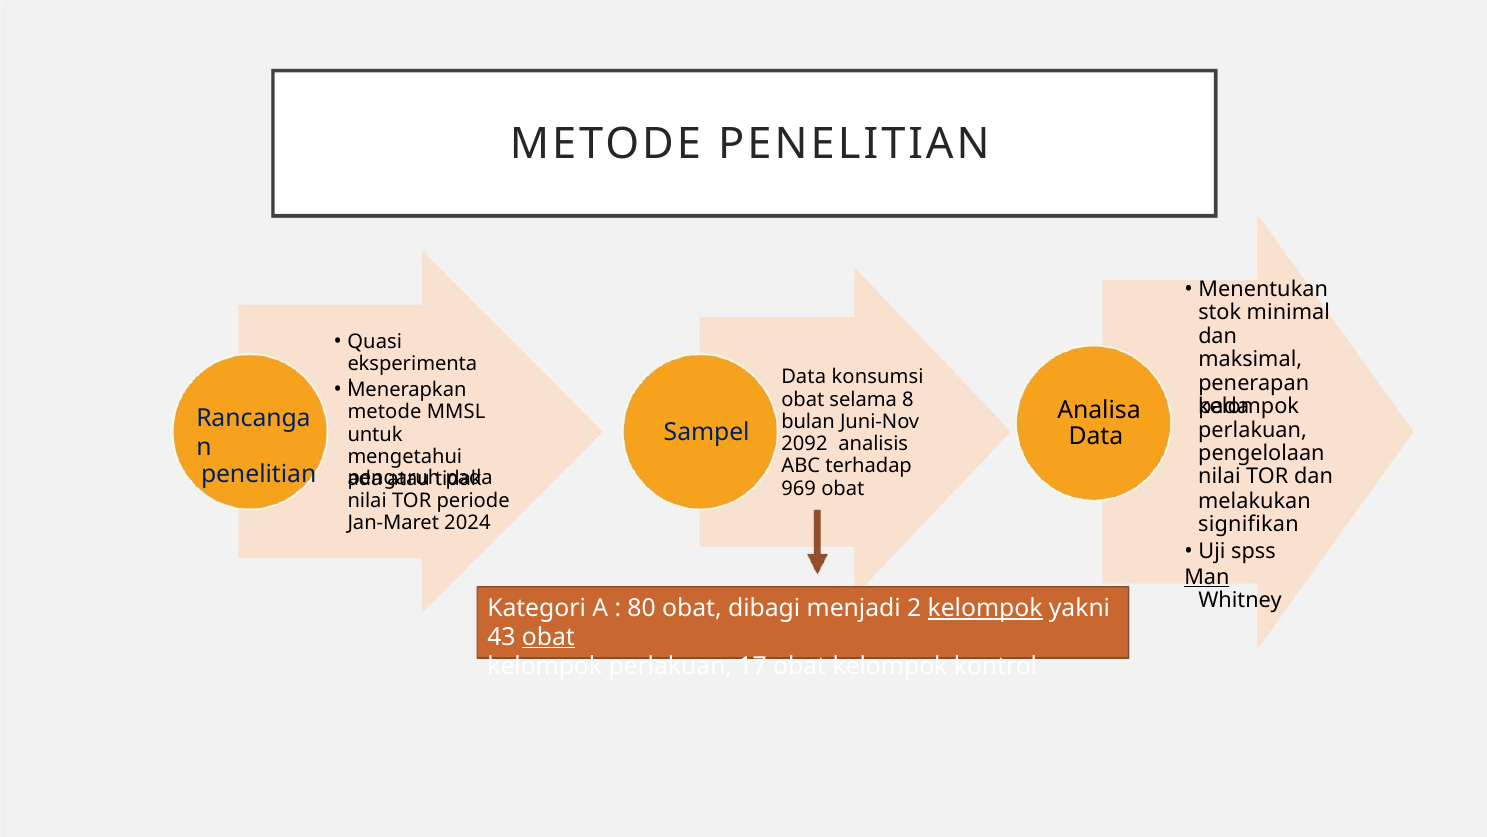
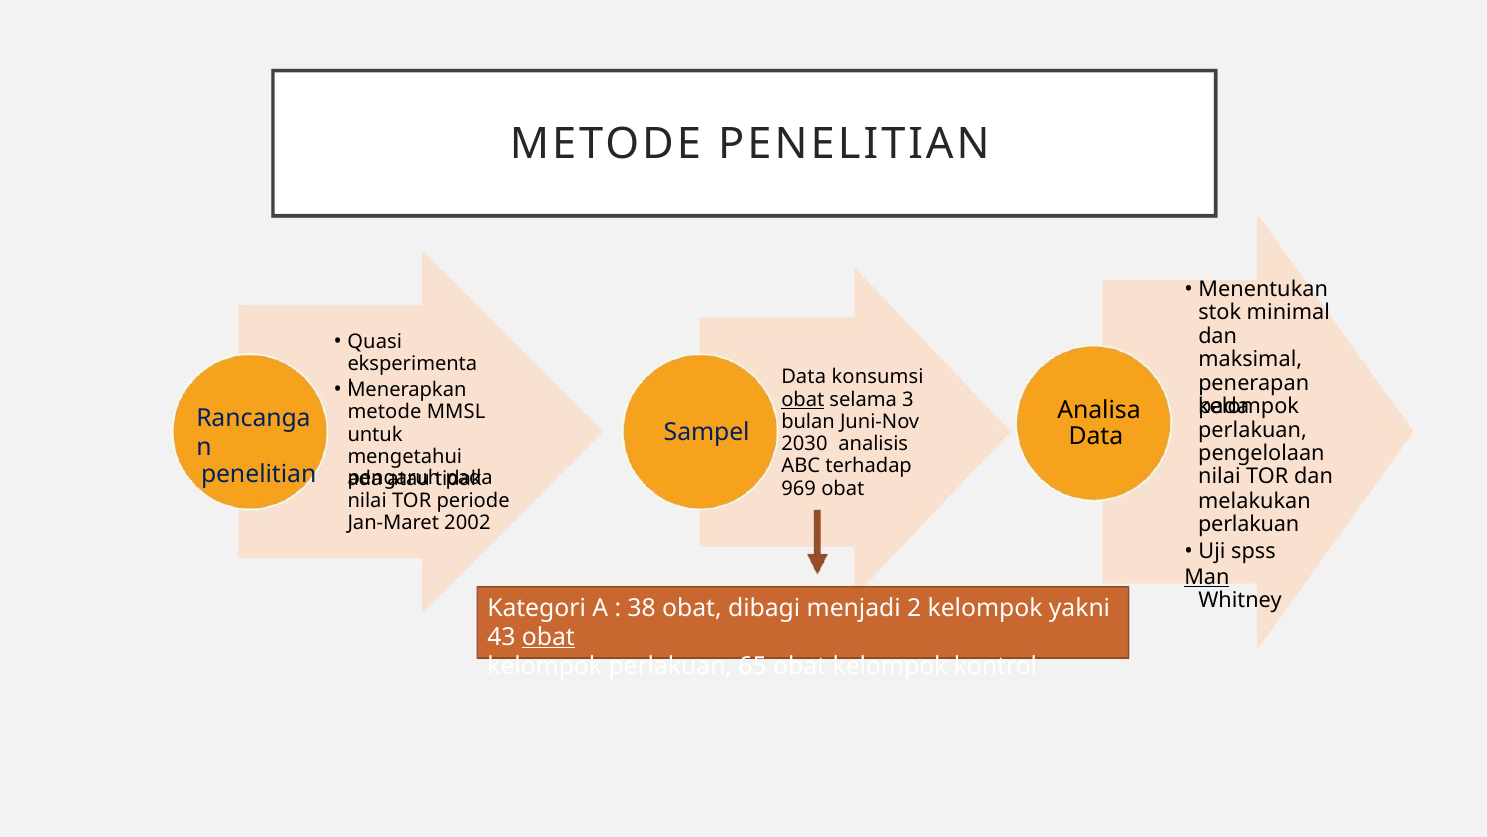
obat at (803, 399) underline: none -> present
8: 8 -> 3
2092: 2092 -> 2030
2024: 2024 -> 2002
signifikan at (1248, 524): signifikan -> perlakuan
80: 80 -> 38
kelompok at (985, 608) underline: present -> none
17: 17 -> 65
